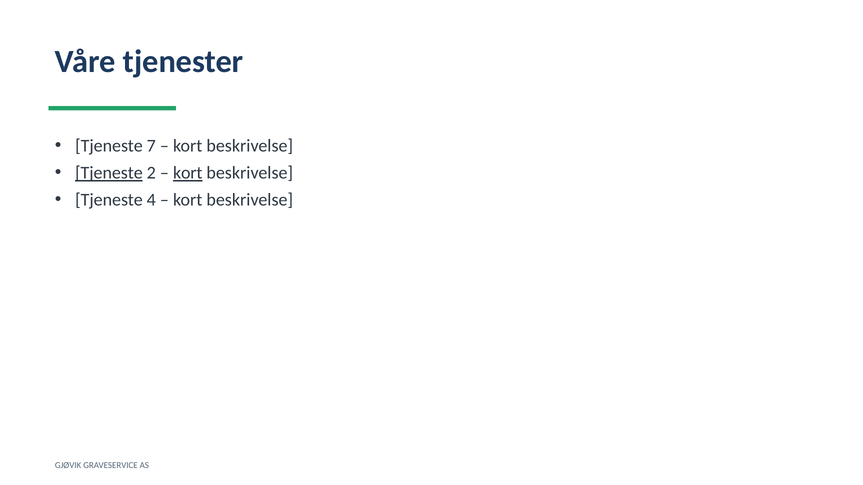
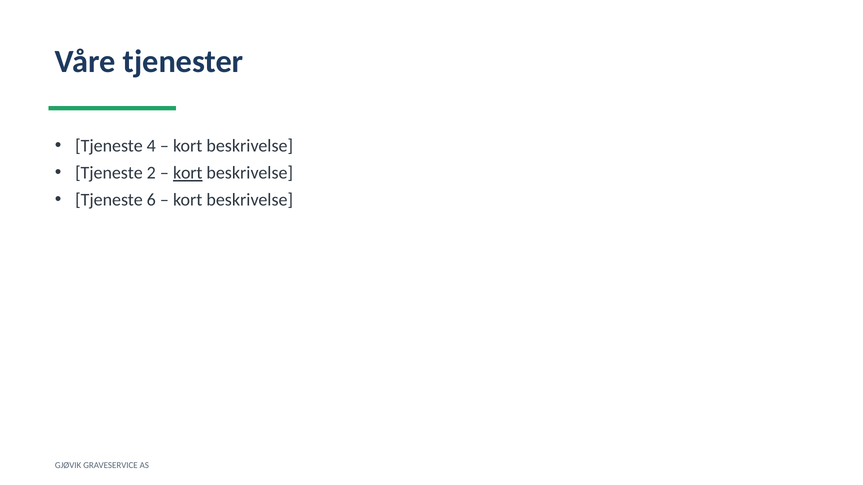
7: 7 -> 4
Tjeneste at (109, 173) underline: present -> none
4: 4 -> 6
